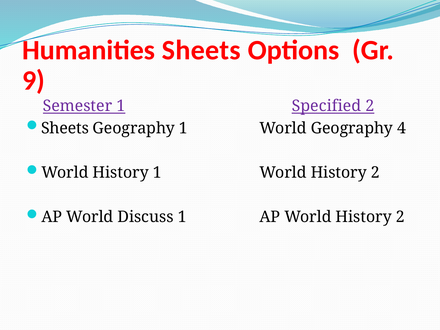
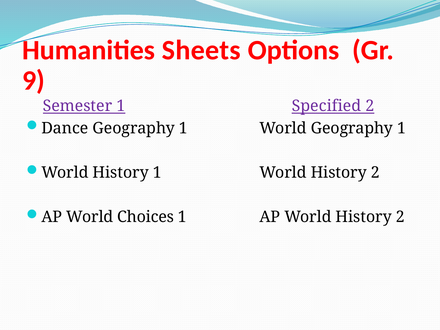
Sheets at (65, 128): Sheets -> Dance
World Geography 4: 4 -> 1
Discuss: Discuss -> Choices
